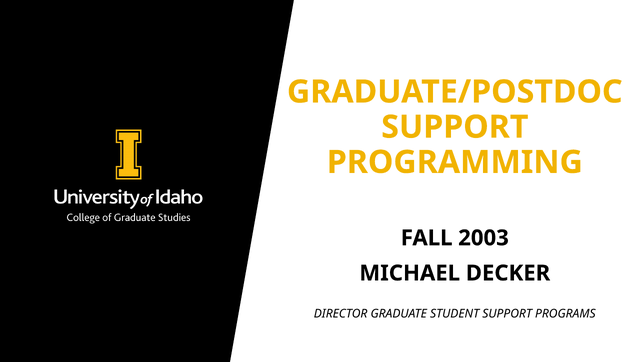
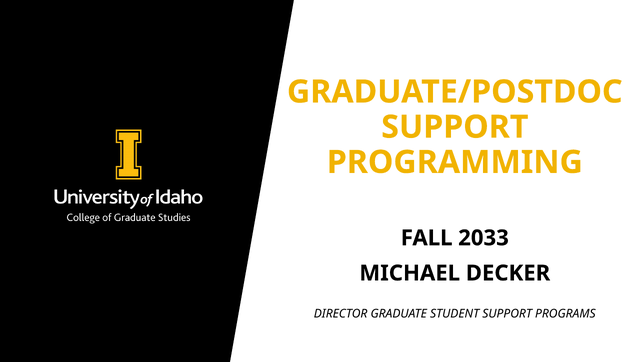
2003: 2003 -> 2033
